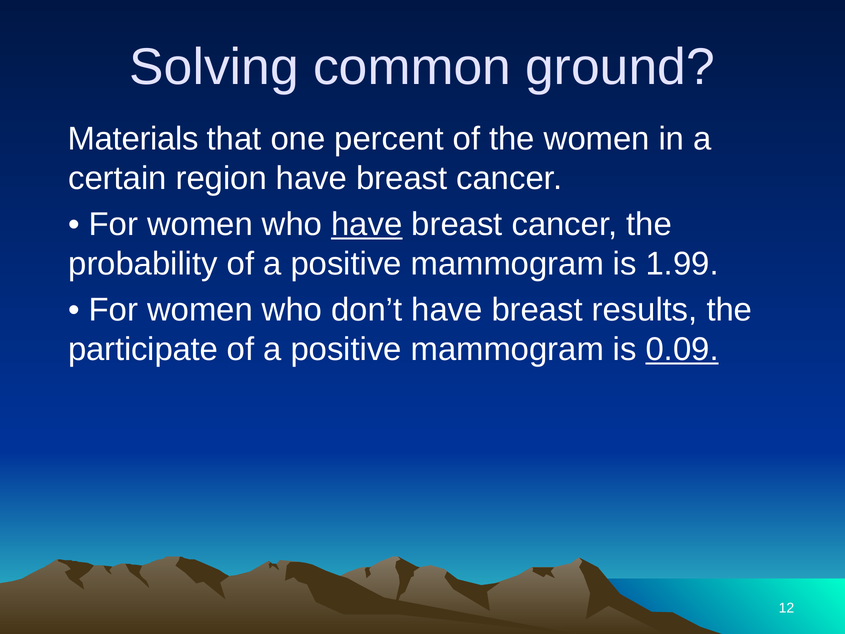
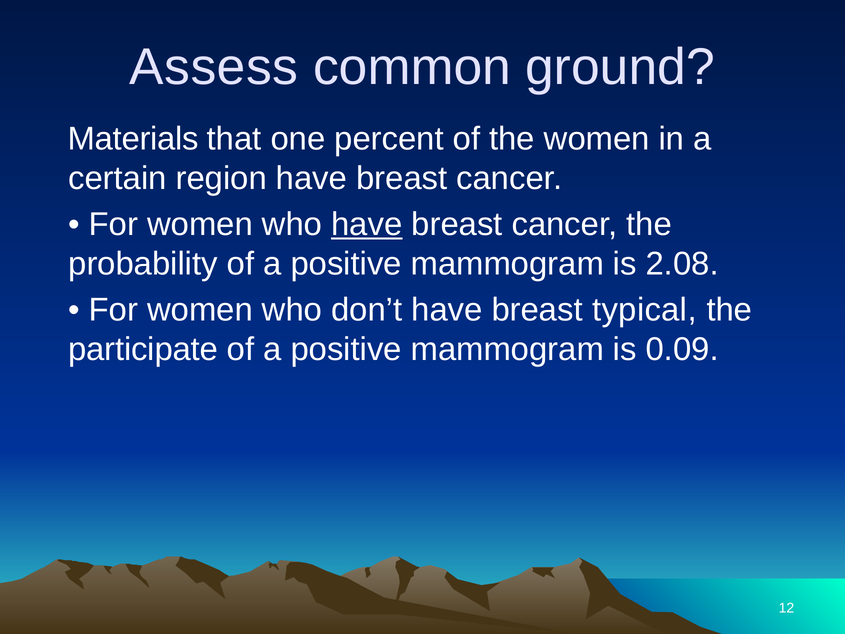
Solving: Solving -> Assess
1.99: 1.99 -> 2.08
results: results -> typical
0.09 underline: present -> none
